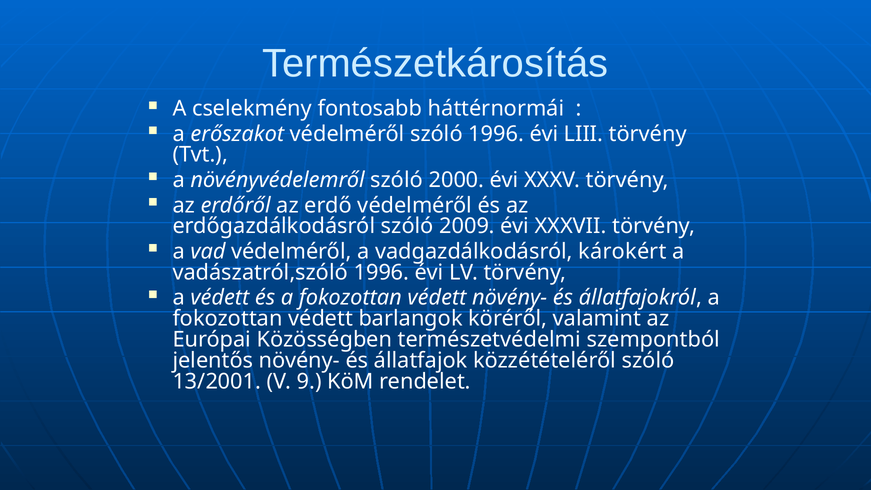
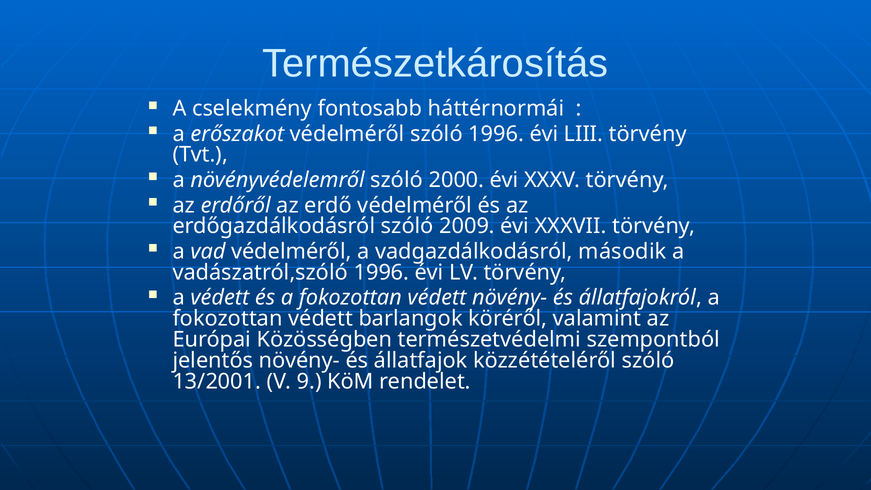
károkért: károkért -> második
